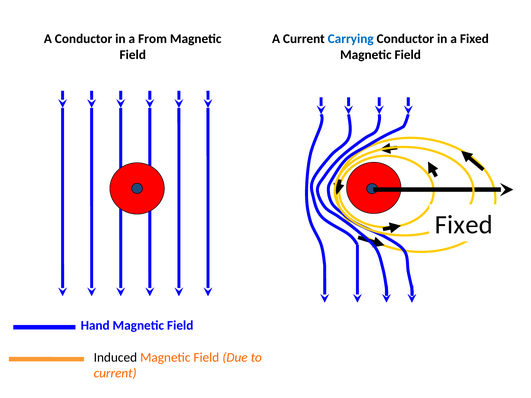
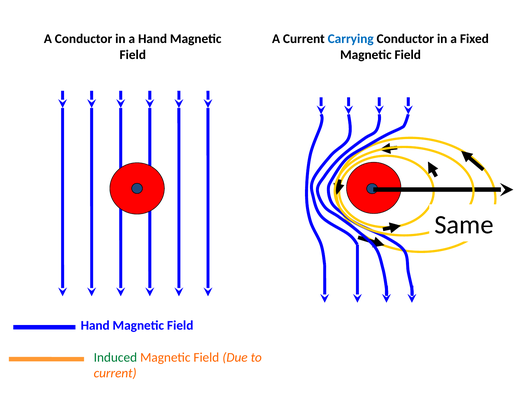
a From: From -> Hand
Fixed at (464, 225): Fixed -> Same
Induced colour: black -> green
